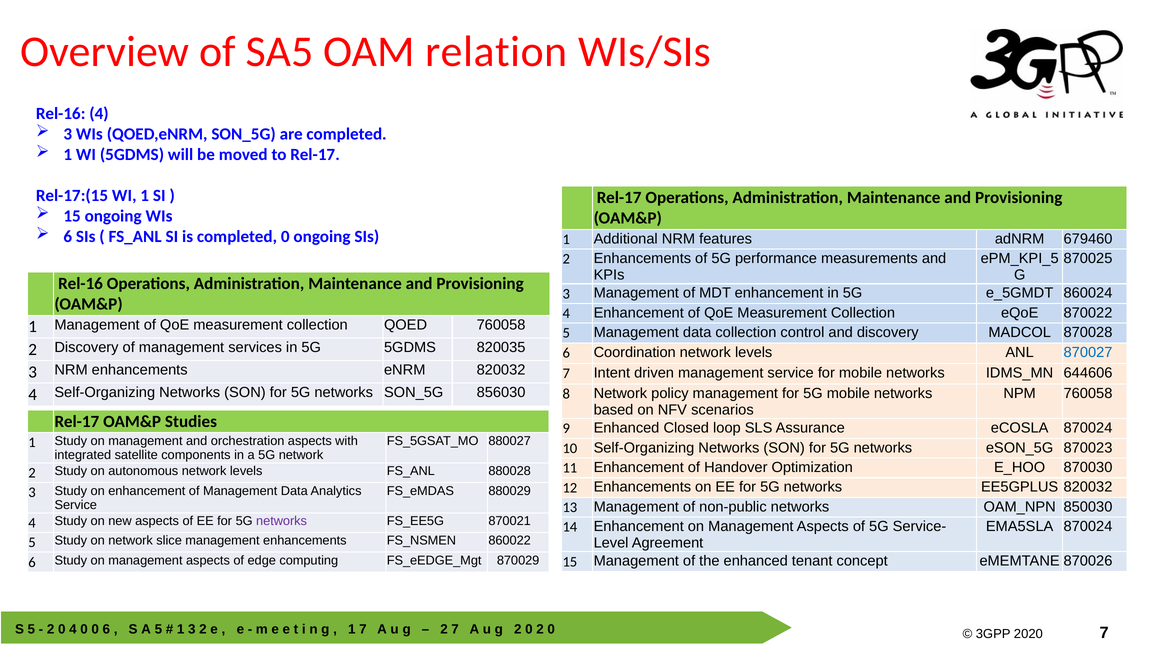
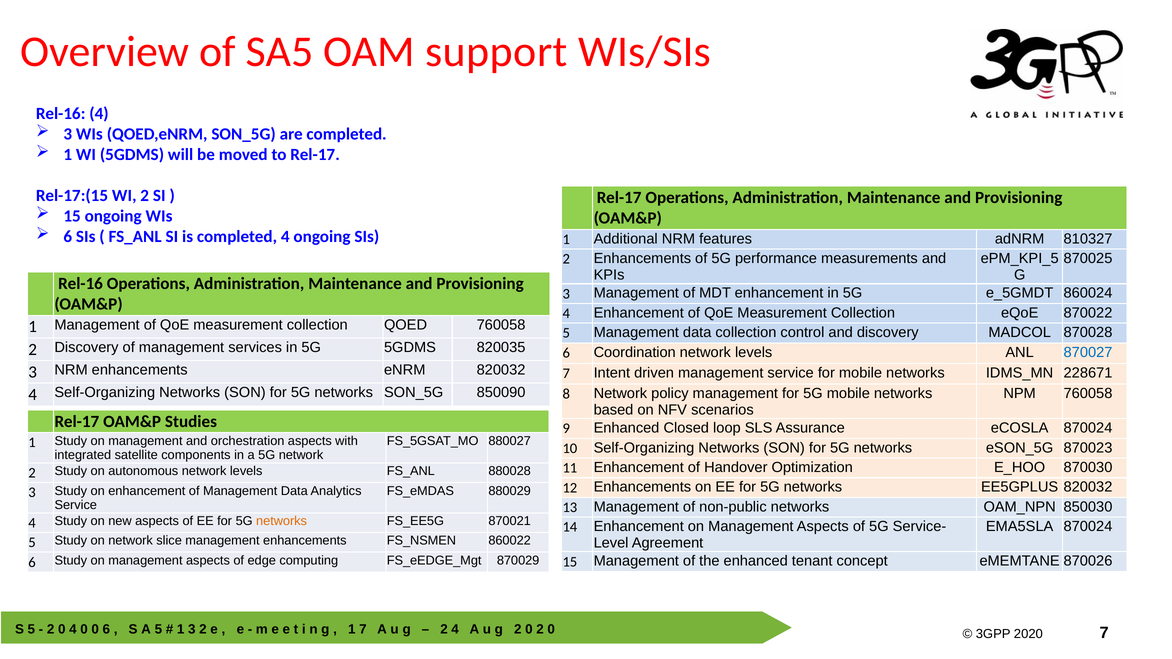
relation: relation -> support
WI 1: 1 -> 2
completed 0: 0 -> 4
679460: 679460 -> 810327
644606: 644606 -> 228671
856030: 856030 -> 850090
networks at (282, 521) colour: purple -> orange
2 7: 7 -> 4
